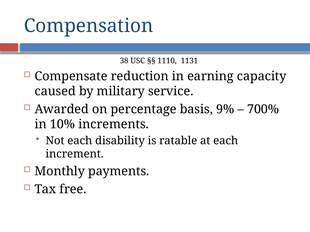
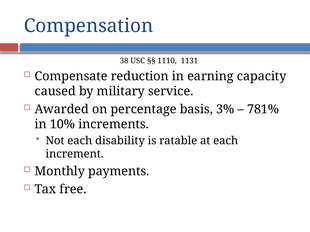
9%: 9% -> 3%
700%: 700% -> 781%
